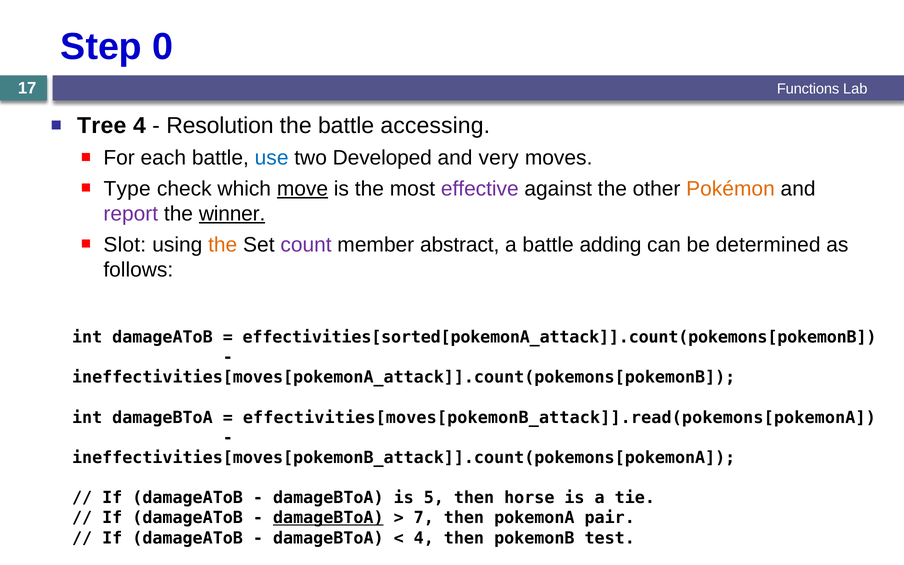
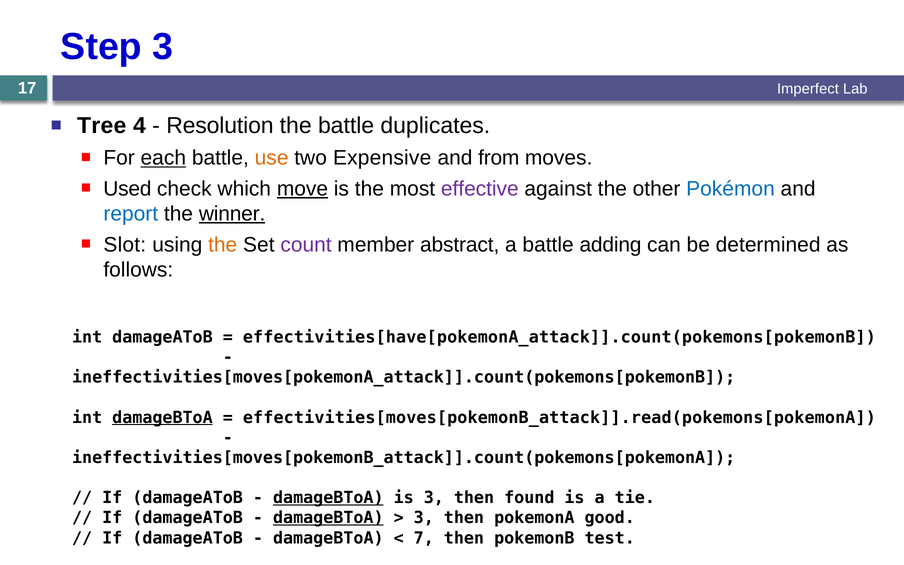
Step 0: 0 -> 3
Functions: Functions -> Imperfect
accessing: accessing -> duplicates
each underline: none -> present
use colour: blue -> orange
Developed: Developed -> Expensive
very: very -> from
Type: Type -> Used
Pokémon colour: orange -> blue
report colour: purple -> blue
effectivities[sorted[pokemonA_attack]].count(pokemons[pokemonB: effectivities[sorted[pokemonA_attack]].count(pokemons[pokemonB -> effectivities[have[pokemonA_attack]].count(pokemons[pokemonB
damageBToA at (162, 418) underline: none -> present
damageBToA at (328, 498) underline: none -> present
is 5: 5 -> 3
horse: horse -> found
7 at (424, 518): 7 -> 3
pair: pair -> good
4 at (424, 538): 4 -> 7
